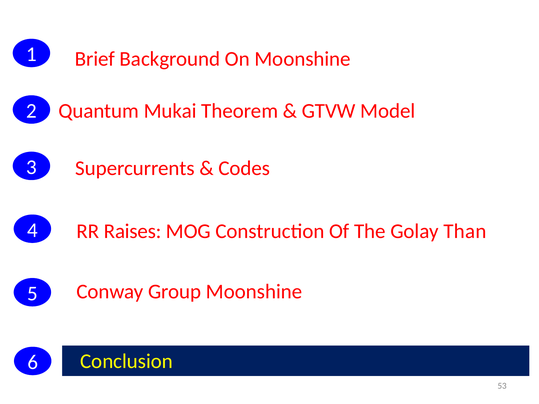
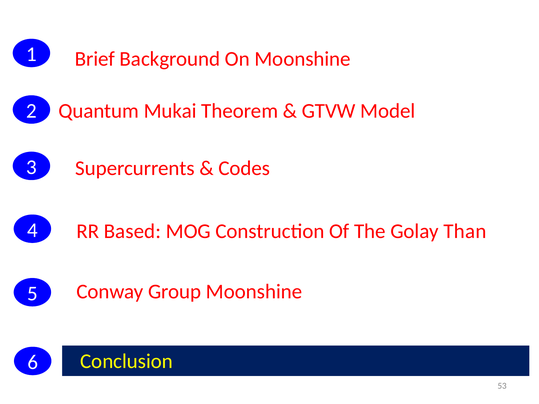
Raises: Raises -> Based
